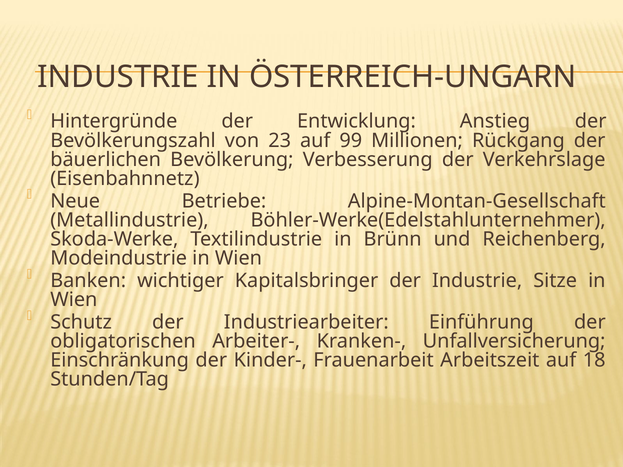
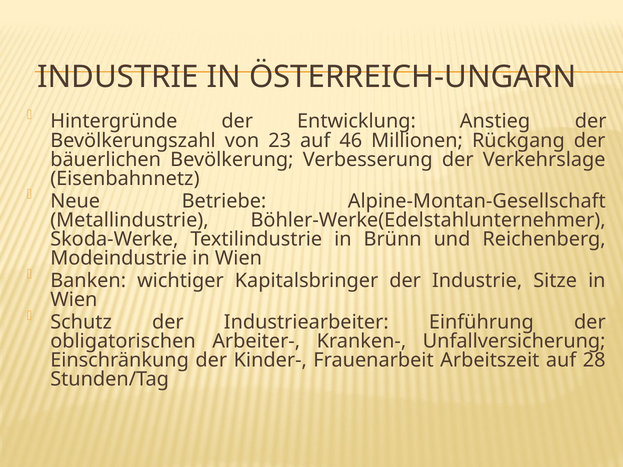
99: 99 -> 46
18: 18 -> 28
